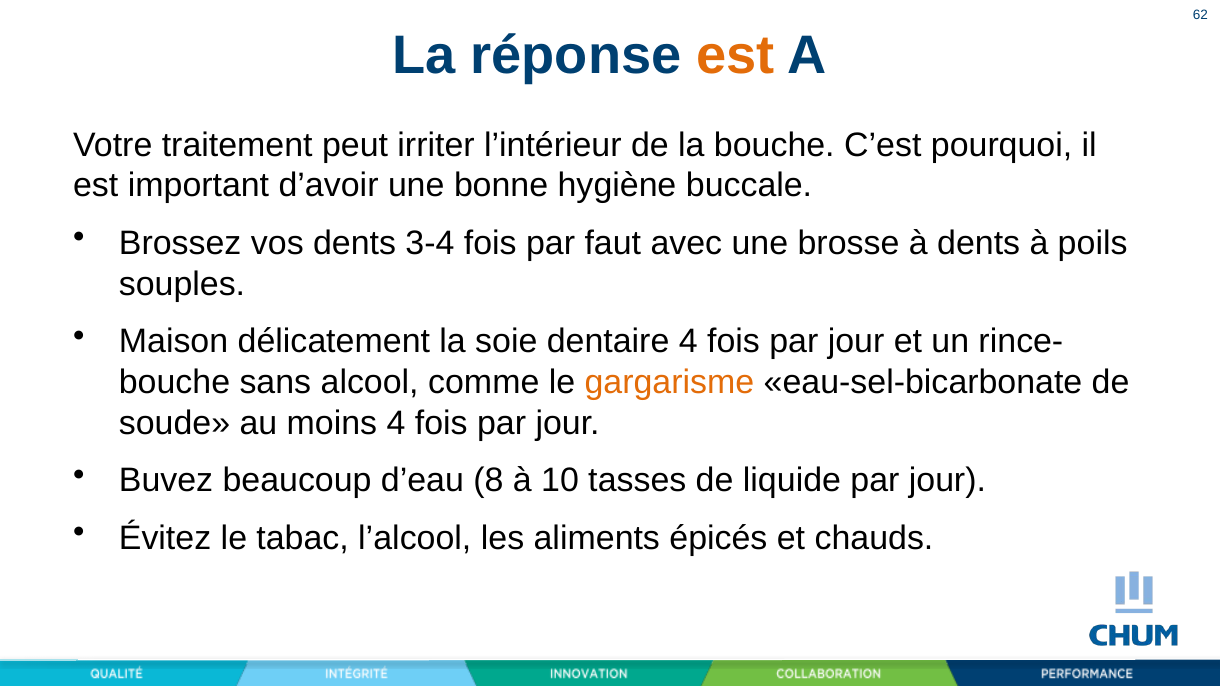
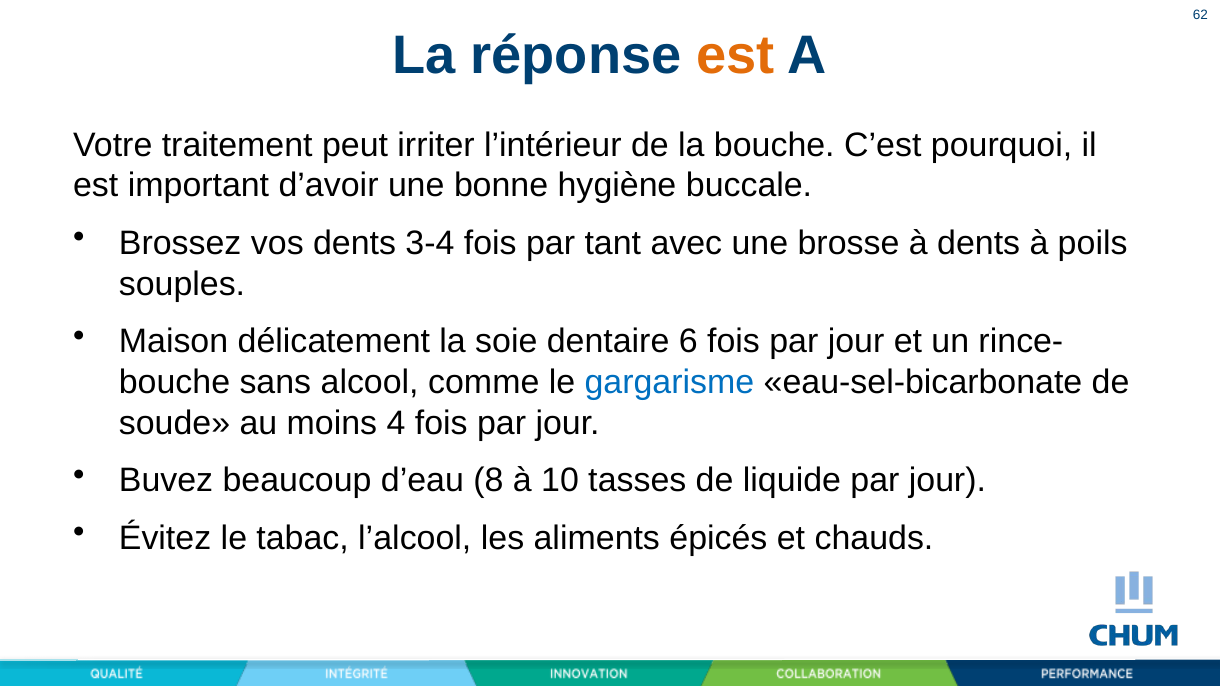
faut: faut -> tant
dentaire 4: 4 -> 6
gargarisme colour: orange -> blue
